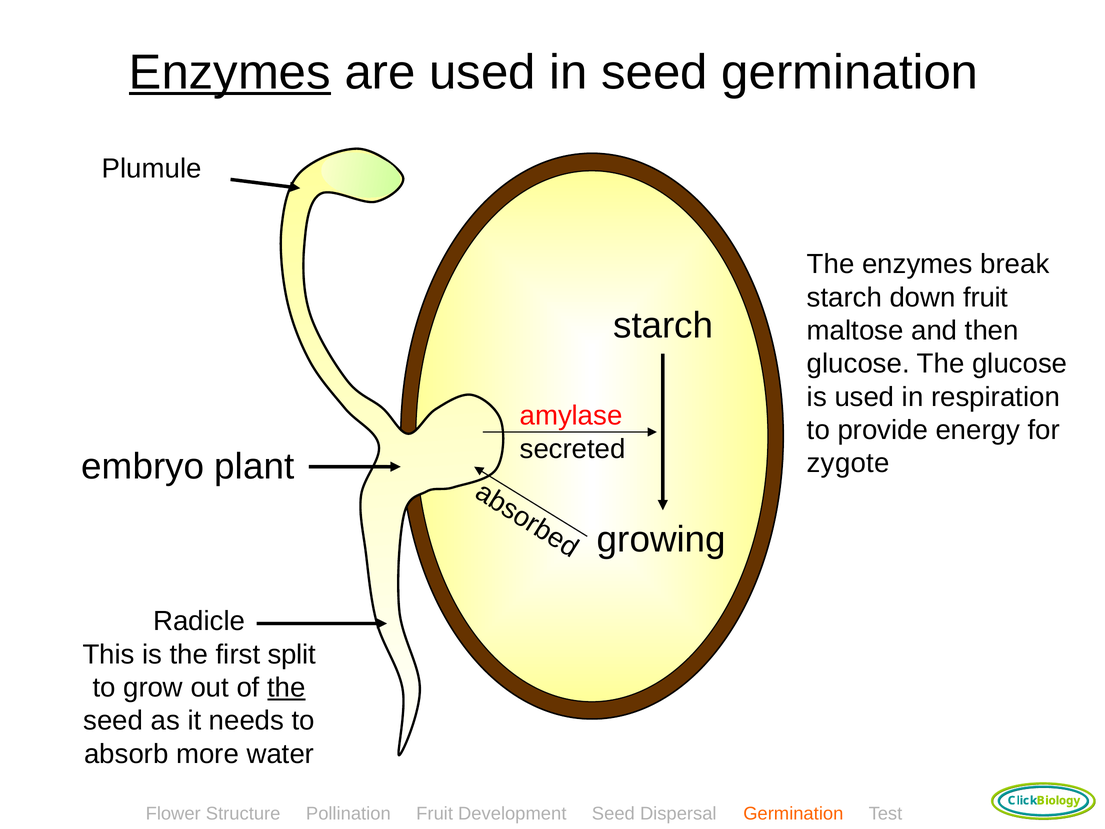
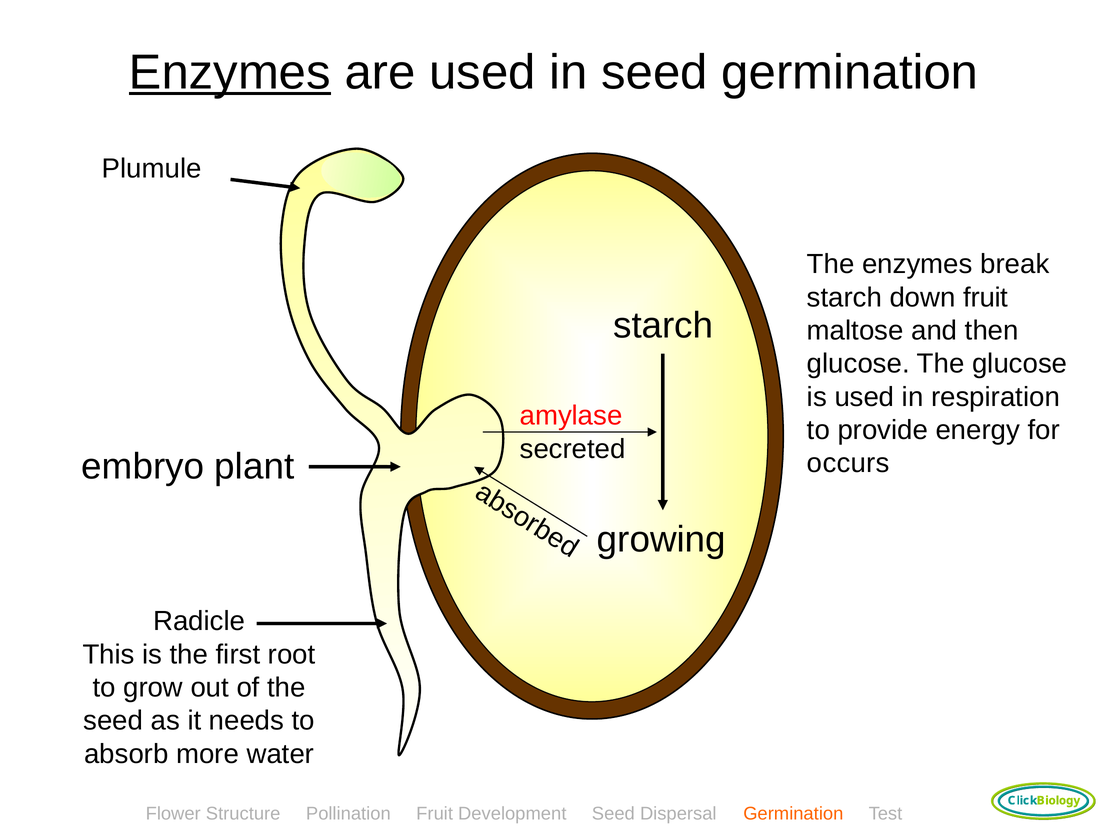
zygote: zygote -> occurs
split: split -> root
the at (286, 687) underline: present -> none
